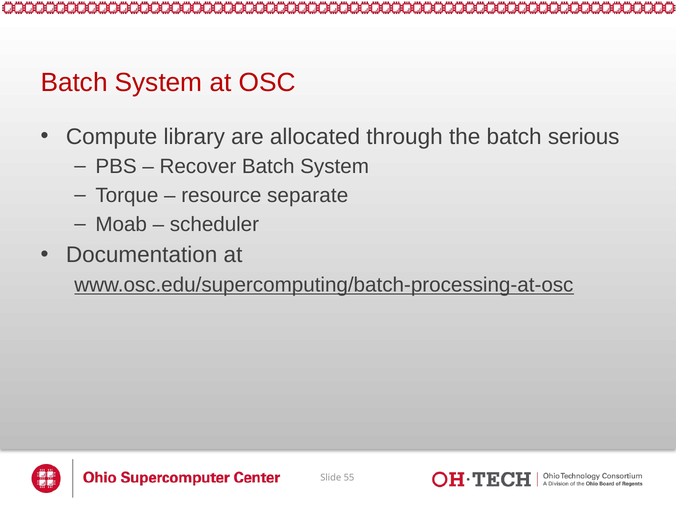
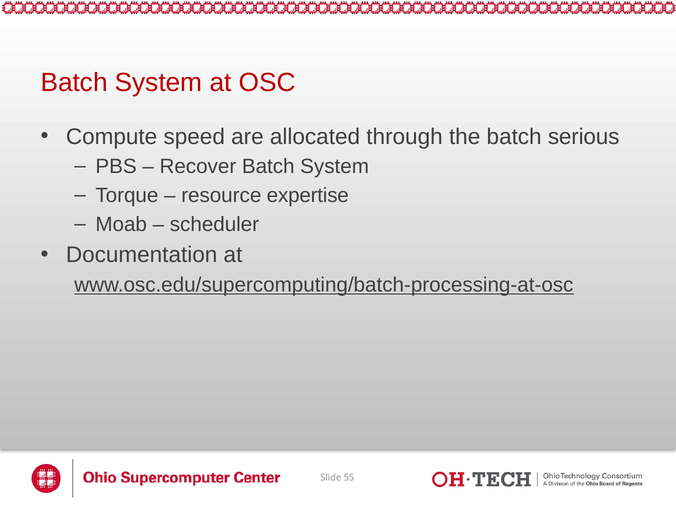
library: library -> speed
separate: separate -> expertise
